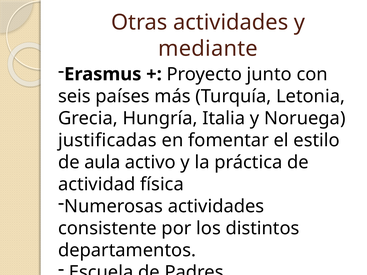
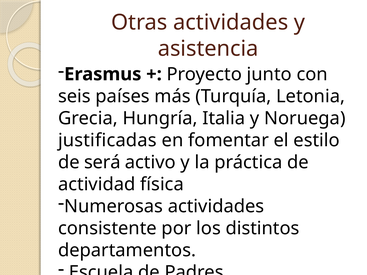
mediante: mediante -> asistencia
aula: aula -> será
